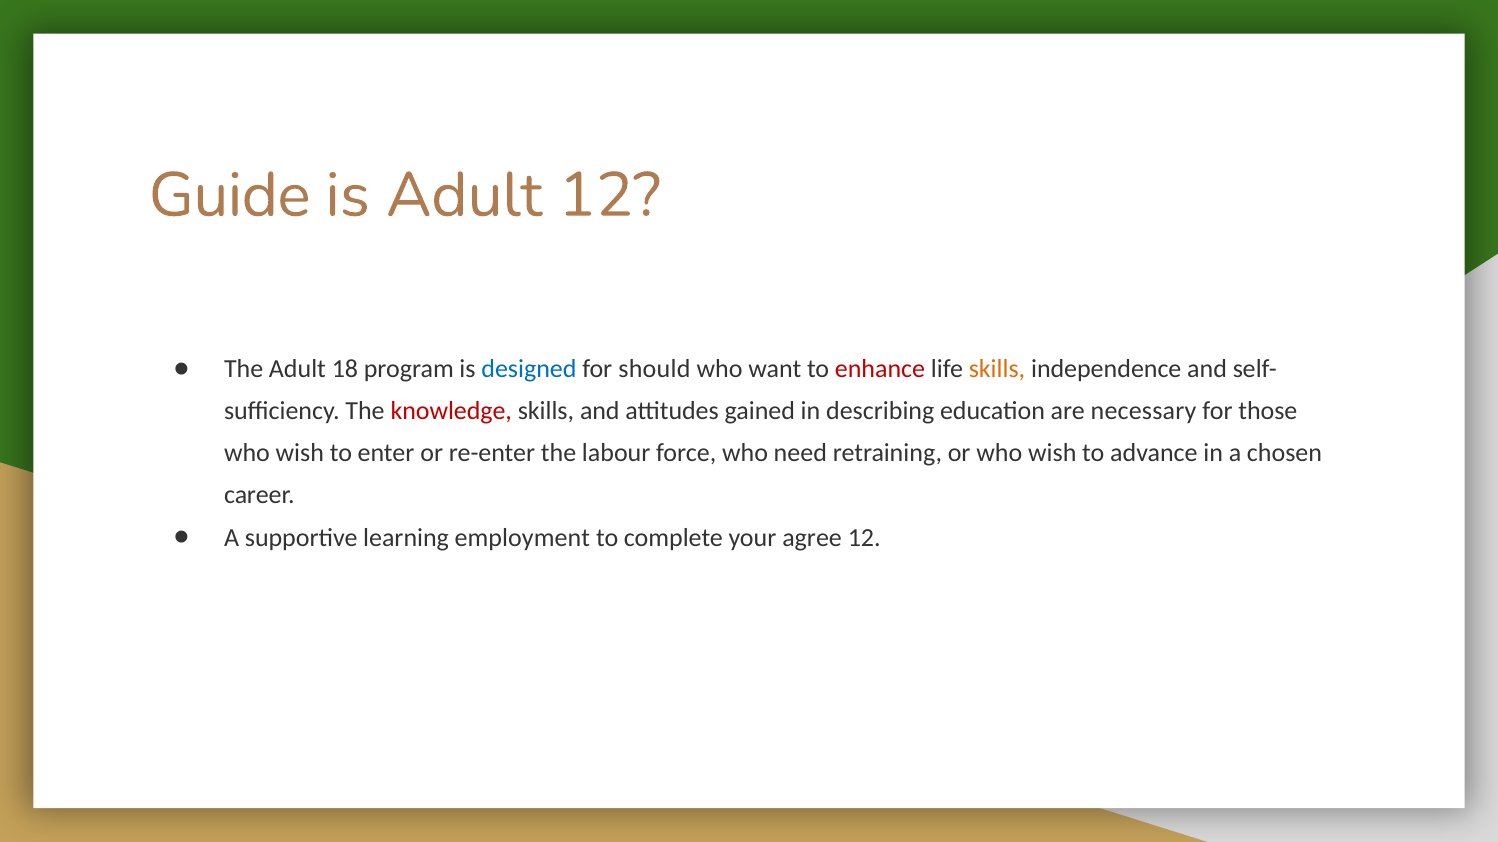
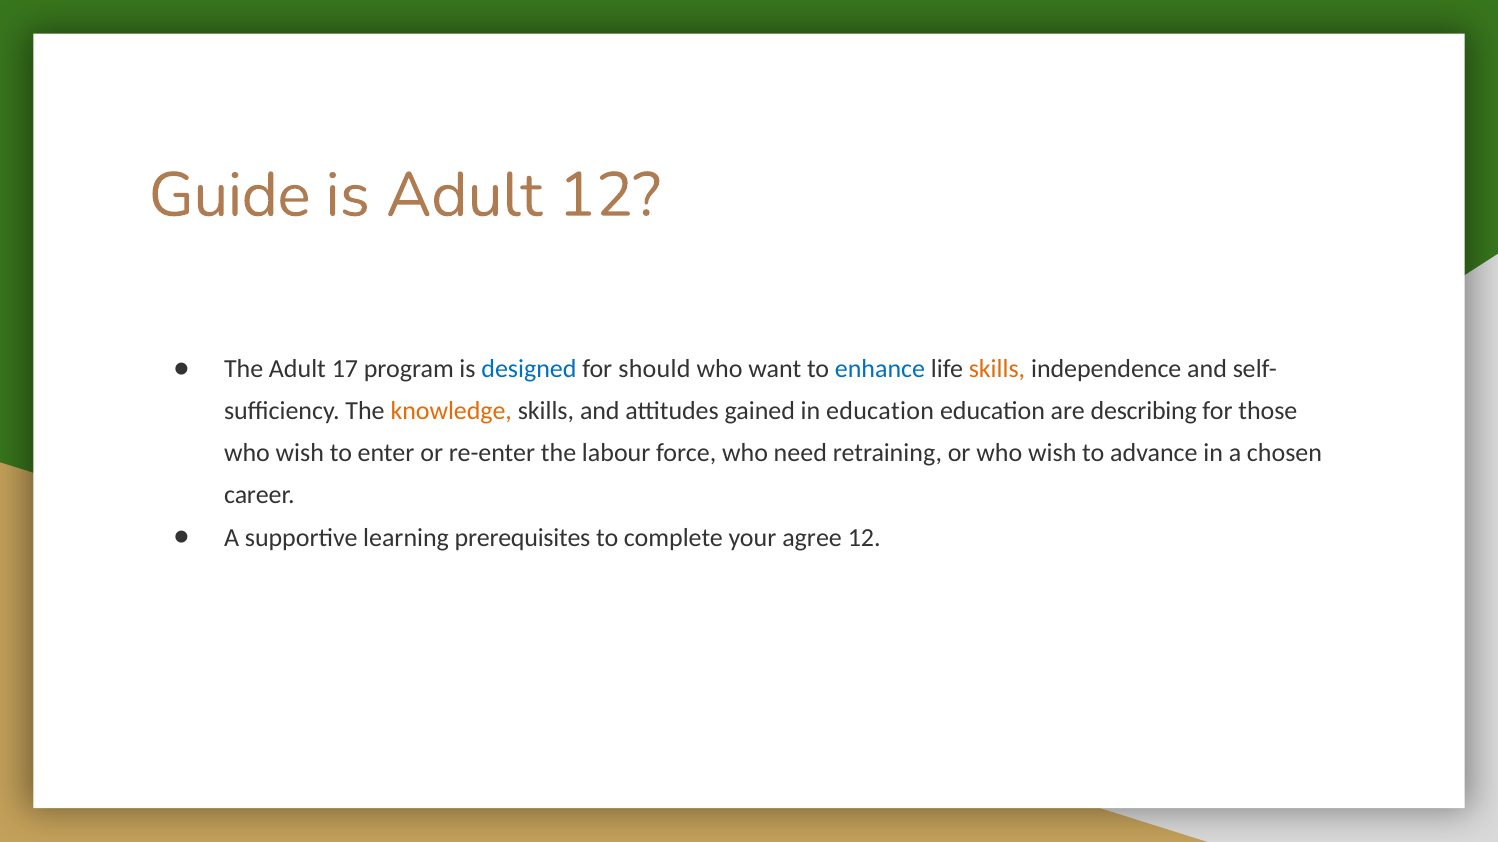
18: 18 -> 17
enhance colour: red -> blue
knowledge colour: red -> orange
in describing: describing -> education
necessary: necessary -> describing
employment: employment -> prerequisites
